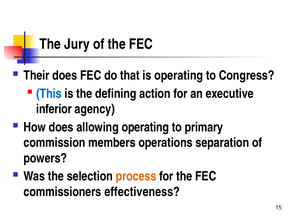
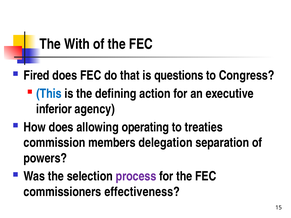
Jury: Jury -> With
Their: Their -> Fired
is operating: operating -> questions
primary: primary -> treaties
operations: operations -> delegation
process colour: orange -> purple
